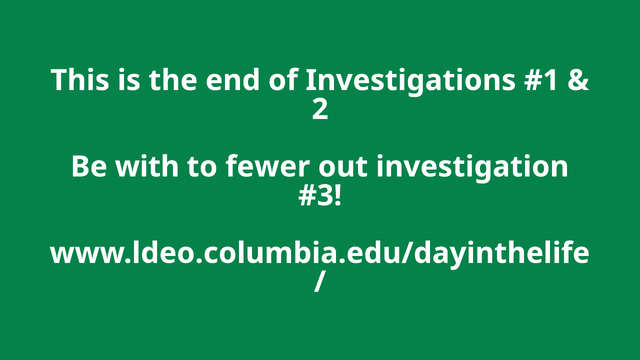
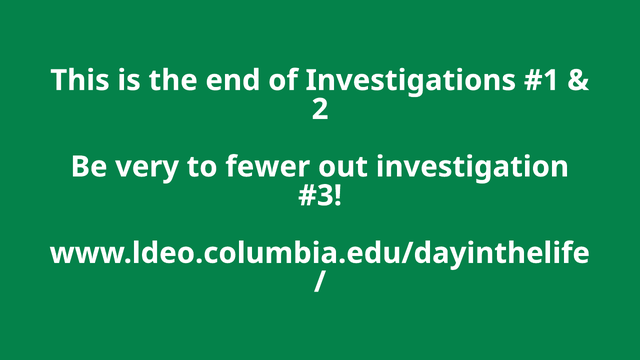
with: with -> very
